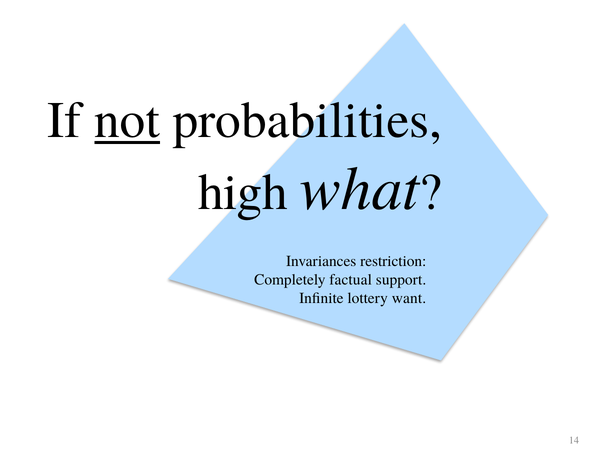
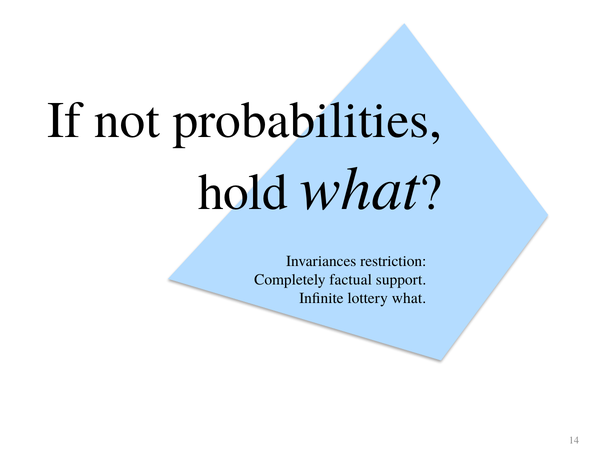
not underline: present -> none
high: high -> hold
lottery want: want -> what
